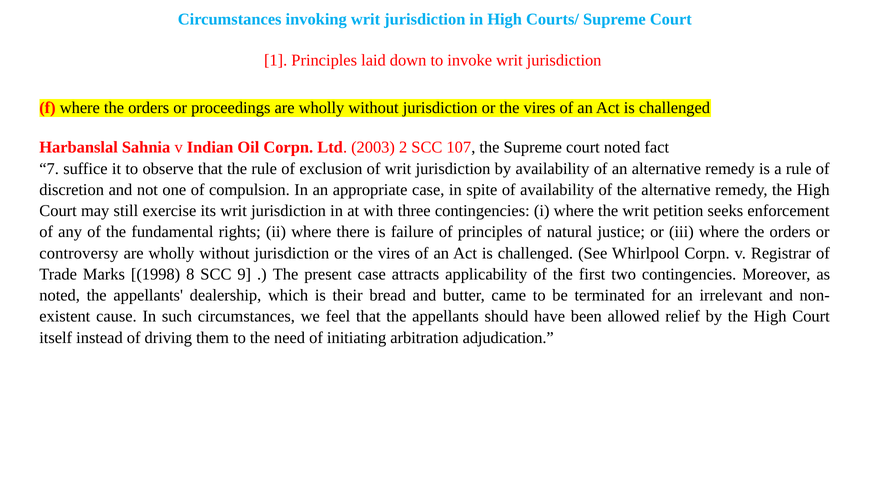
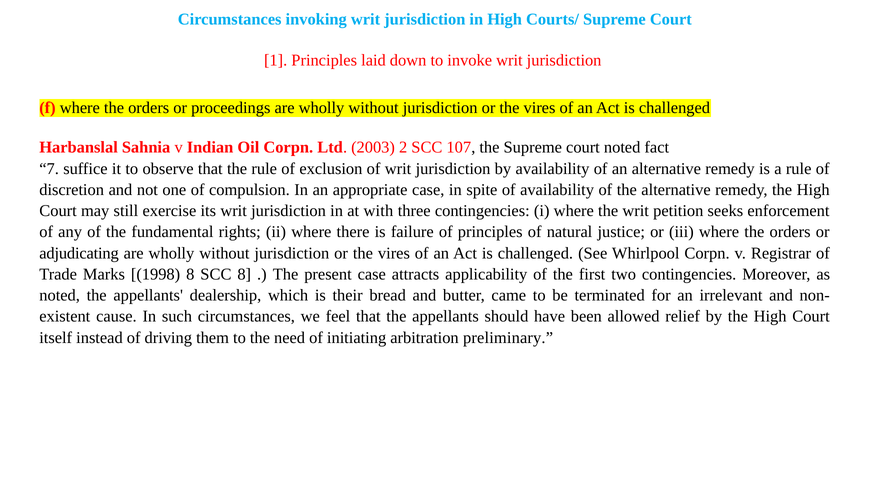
controversy: controversy -> adjudicating
SCC 9: 9 -> 8
adjudication: adjudication -> preliminary
